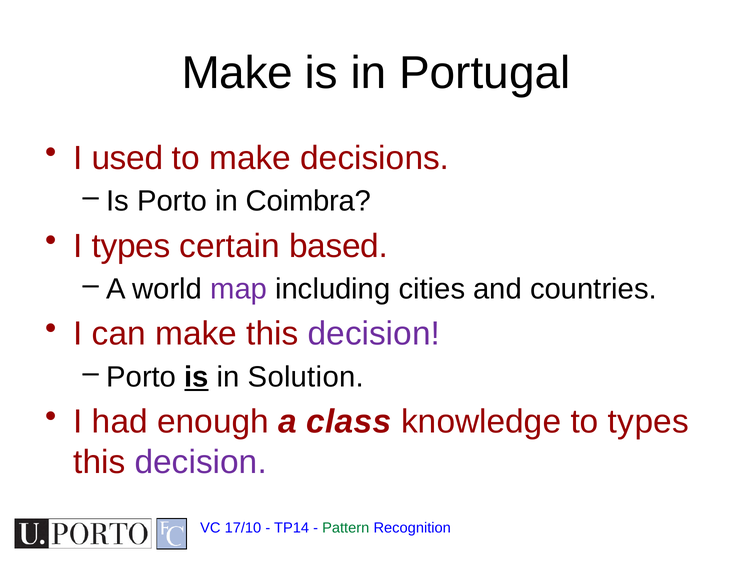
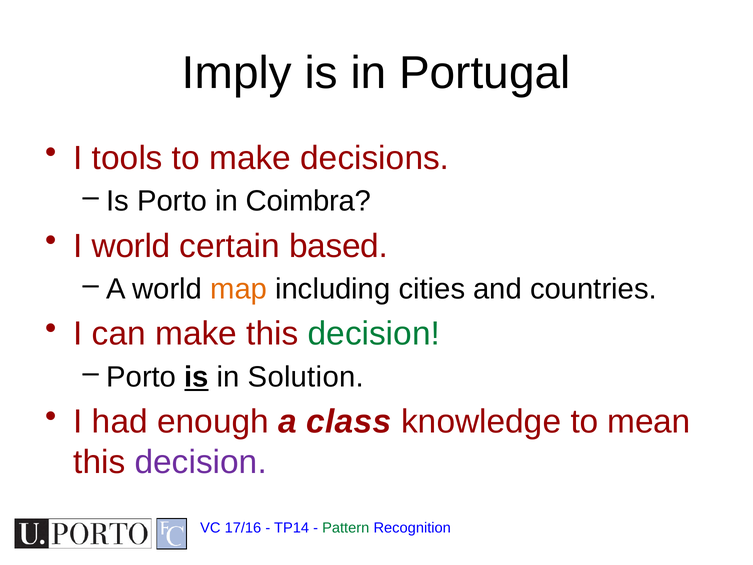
Make at (237, 73): Make -> Imply
used: used -> tools
I types: types -> world
map colour: purple -> orange
decision at (374, 334) colour: purple -> green
to types: types -> mean
17/10: 17/10 -> 17/16
